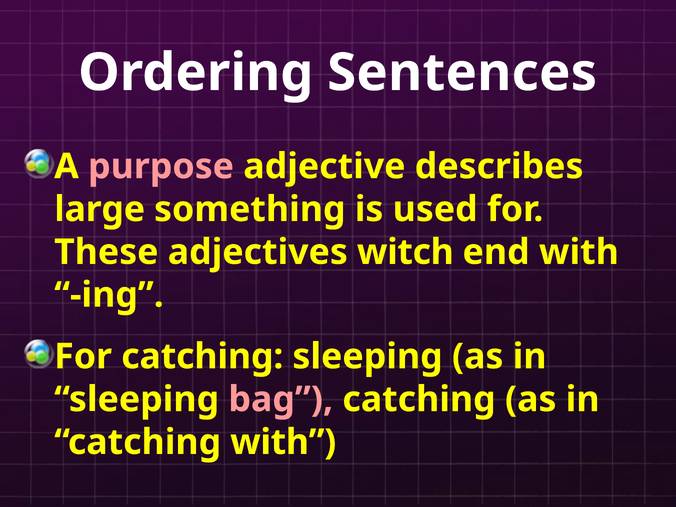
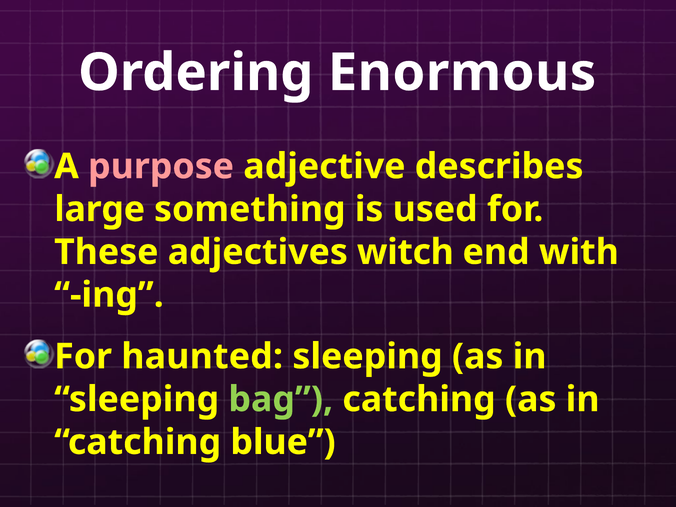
Sentences: Sentences -> Enormous
For catching: catching -> haunted
bag colour: pink -> light green
catching with: with -> blue
